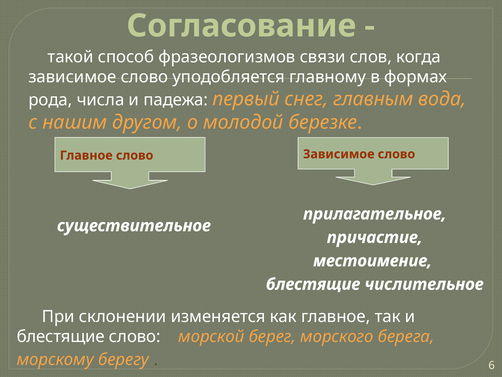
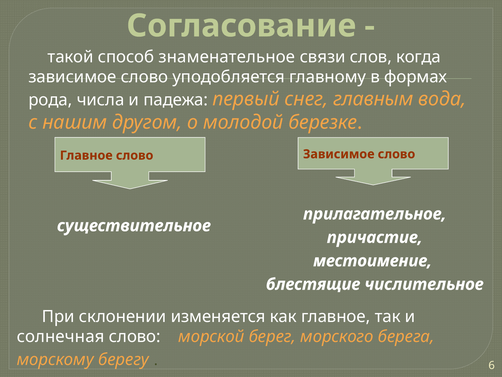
фразеологизмов: фразеологизмов -> знаменательное
блестящие at (61, 336): блестящие -> солнечная
